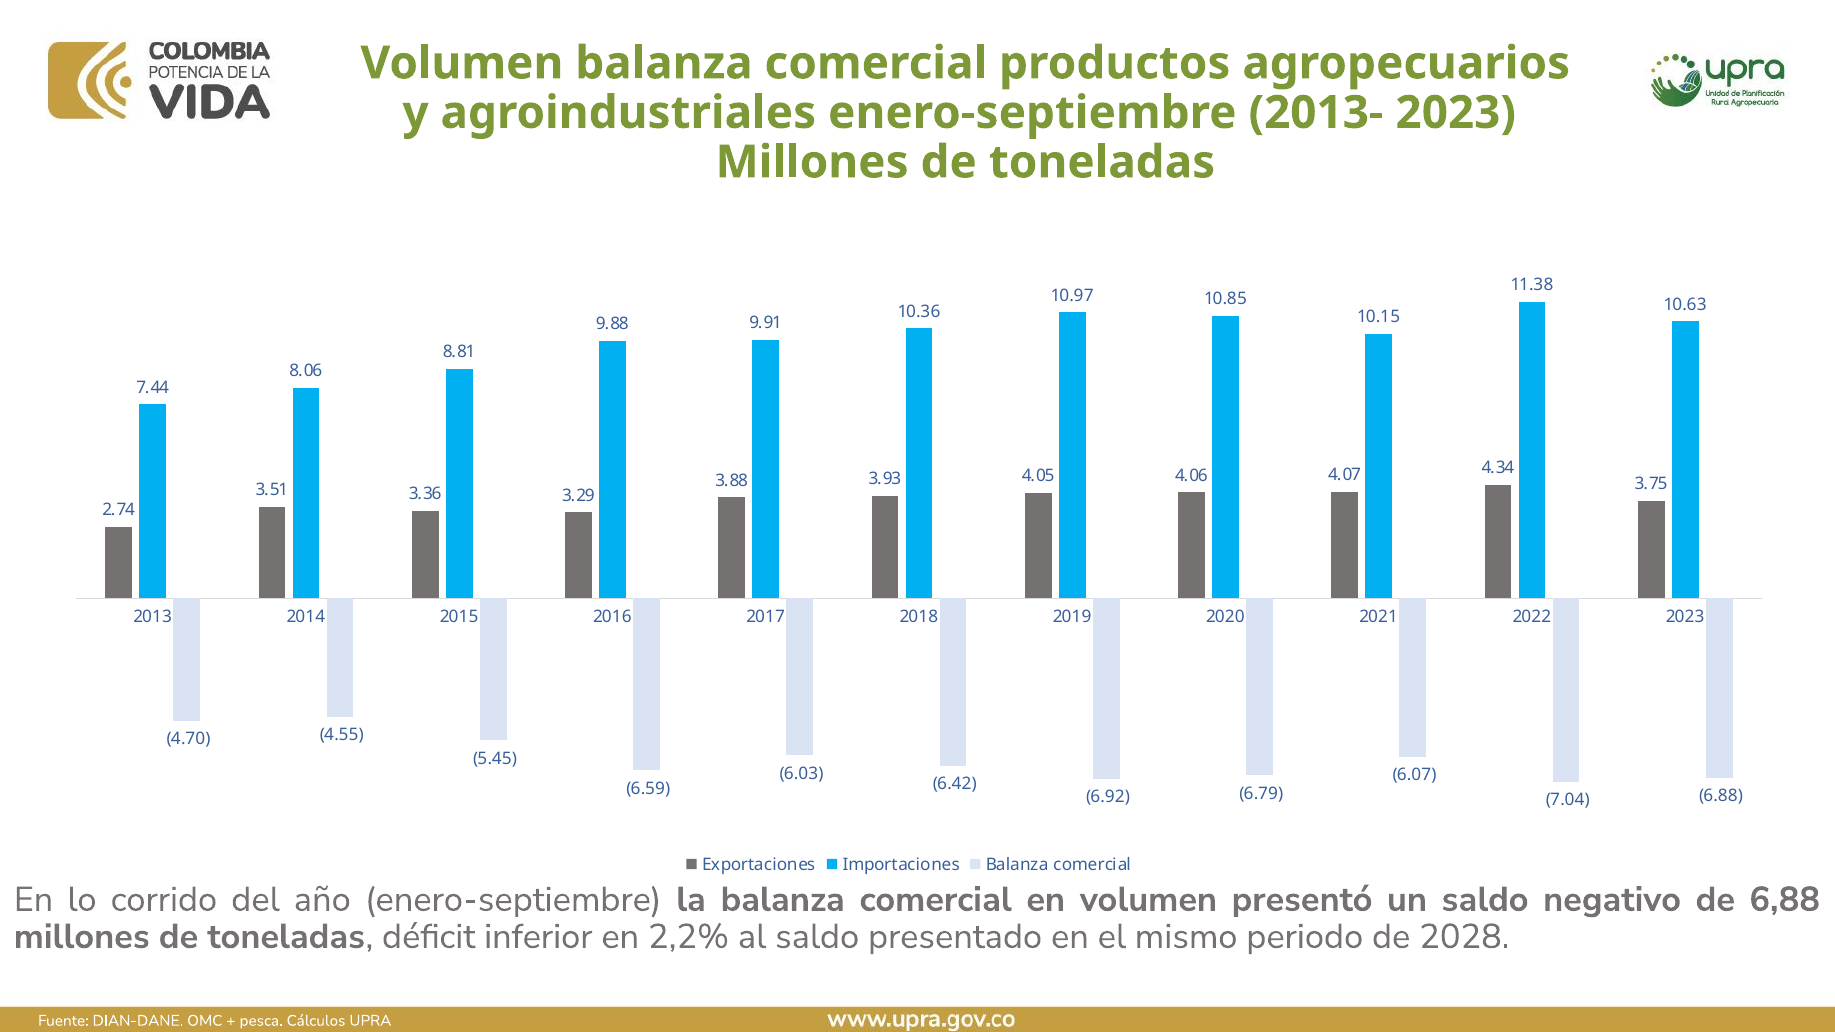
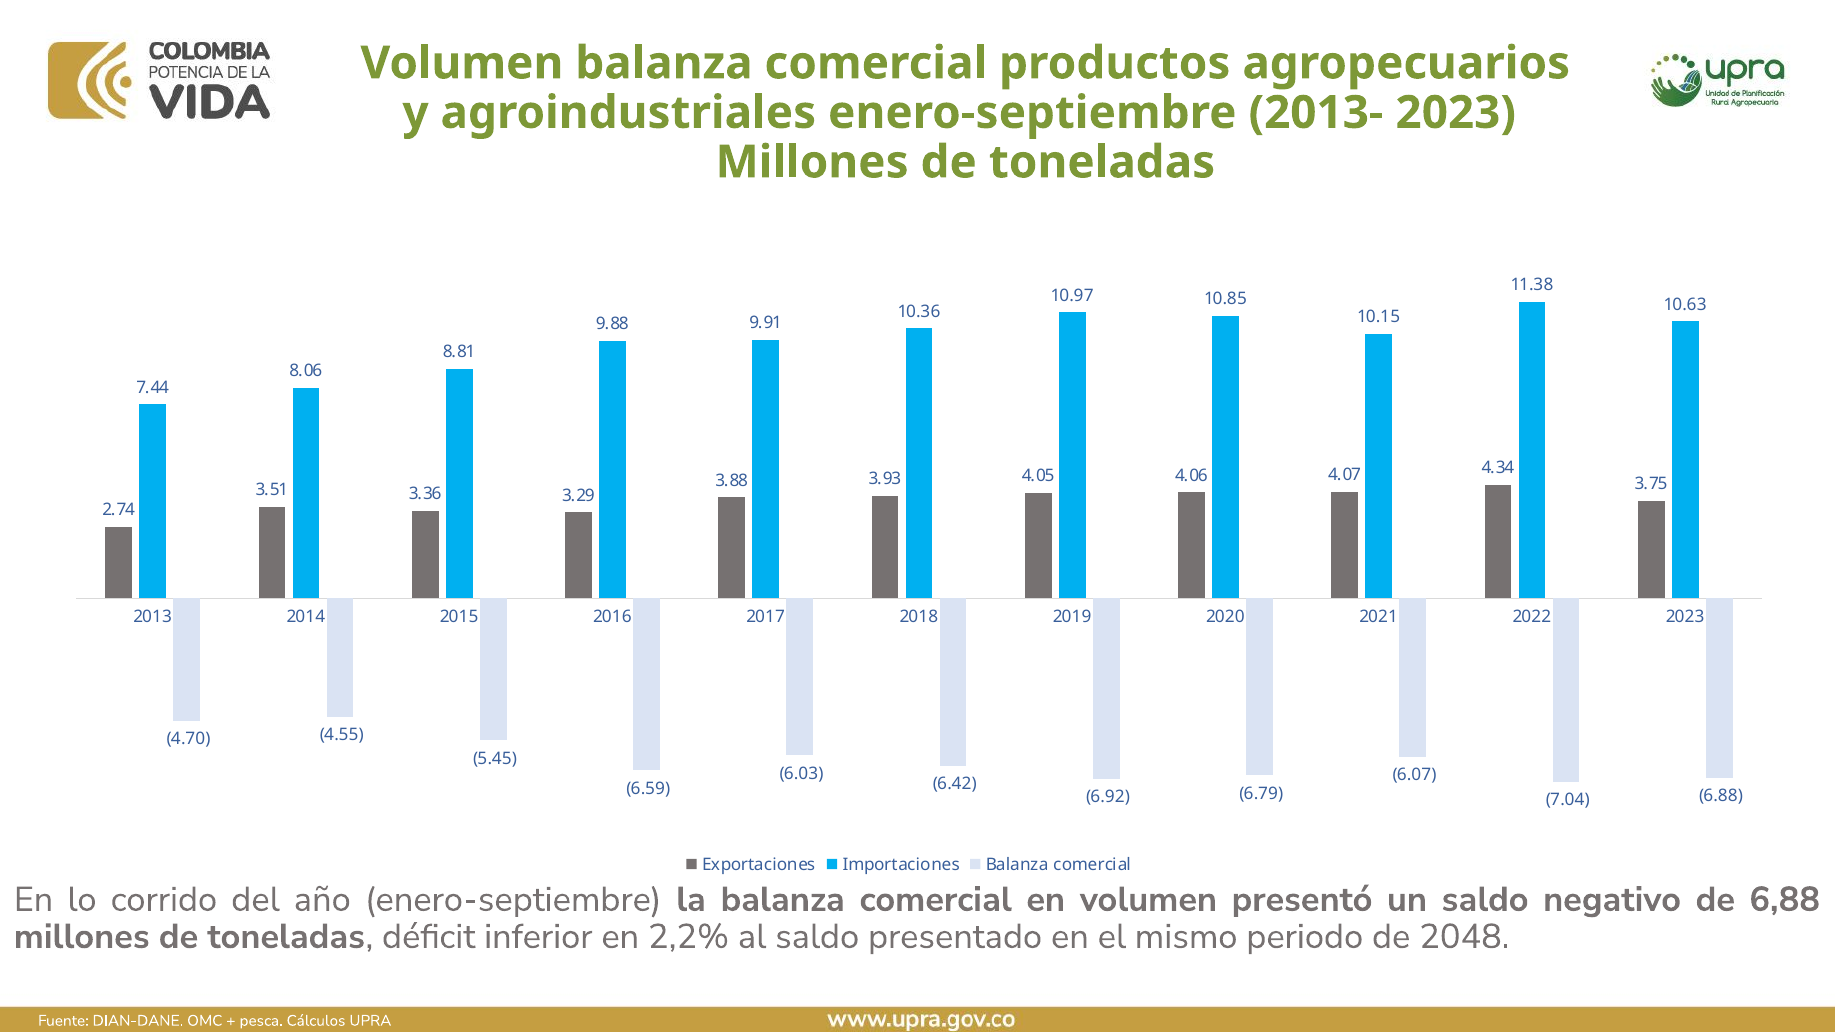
2028: 2028 -> 2048
